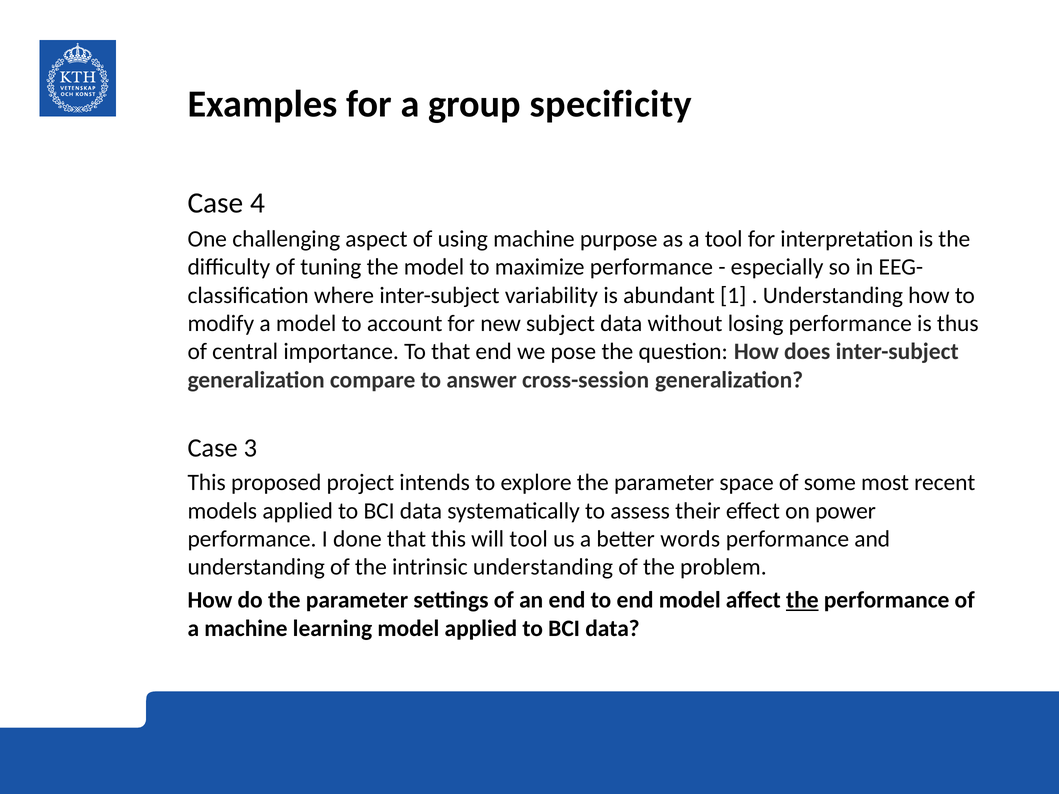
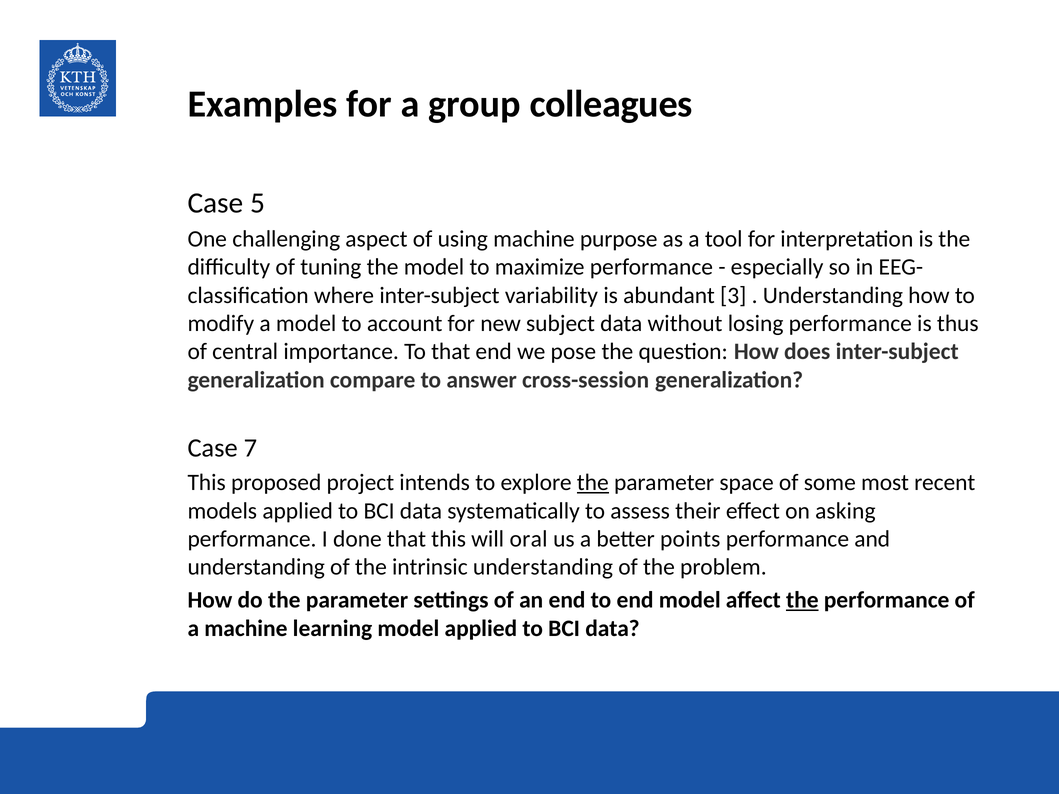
specificity: specificity -> colleagues
4: 4 -> 5
1: 1 -> 3
3: 3 -> 7
the at (593, 483) underline: none -> present
power: power -> asking
will tool: tool -> oral
words: words -> points
